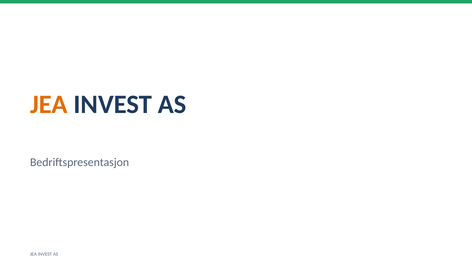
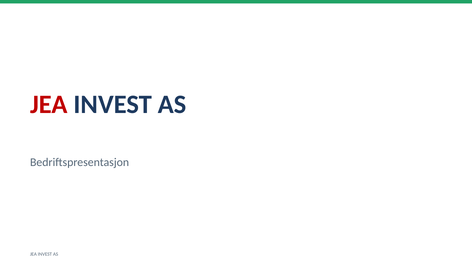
JEA at (49, 105) colour: orange -> red
